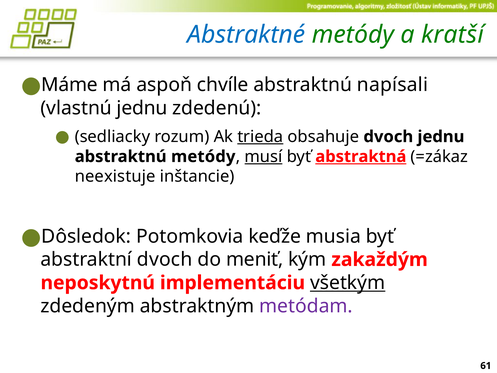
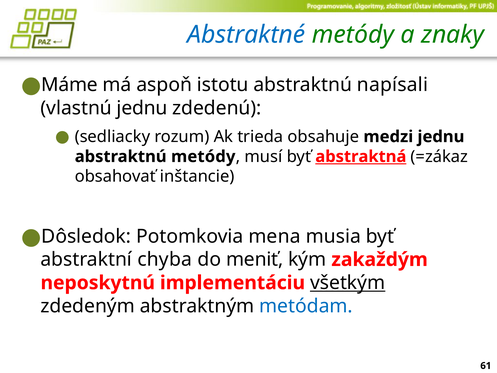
kratší: kratší -> znaky
chvíle: chvíle -> istotu
trieda underline: present -> none
obsahuje dvoch: dvoch -> medzi
musí underline: present -> none
neexistuje: neexistuje -> obsahovať
keďže: keďže -> mena
abstraktní dvoch: dvoch -> chyba
metódam colour: purple -> blue
